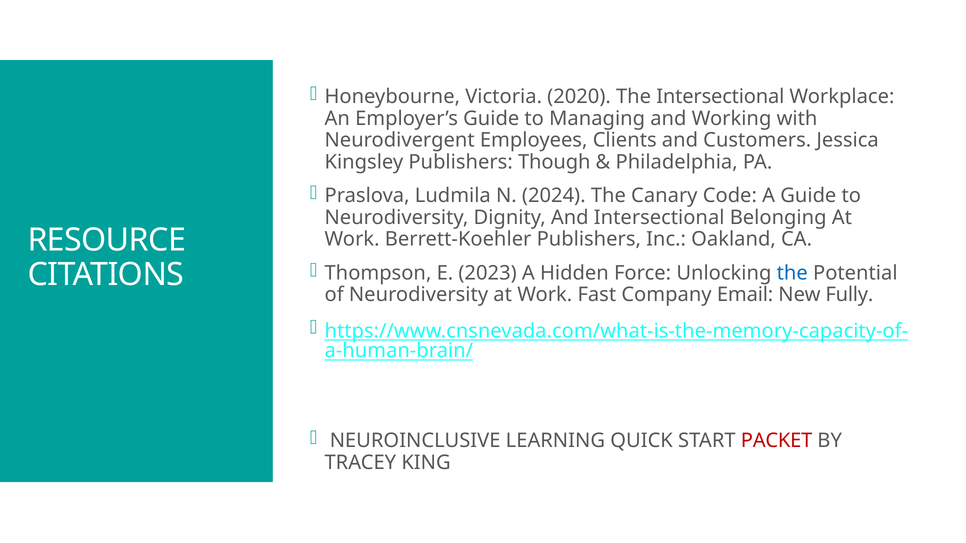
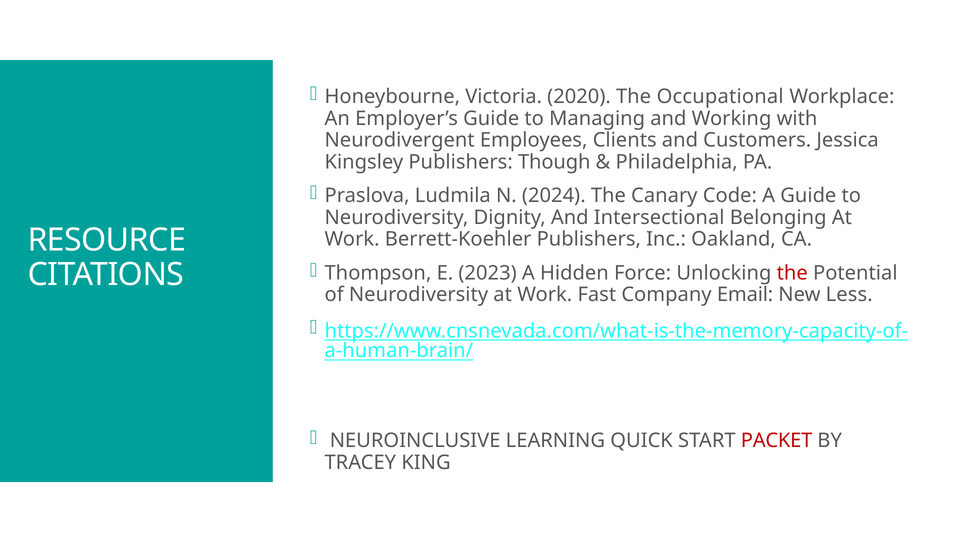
The Intersectional: Intersectional -> Occupational
the at (792, 273) colour: blue -> red
Fully: Fully -> Less
